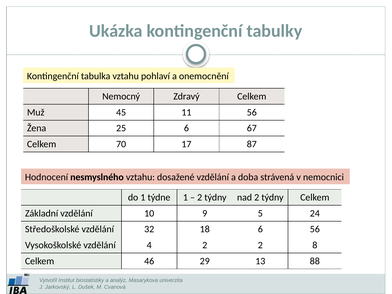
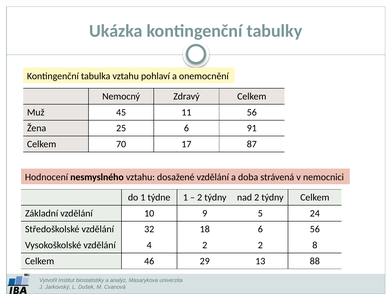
67: 67 -> 91
